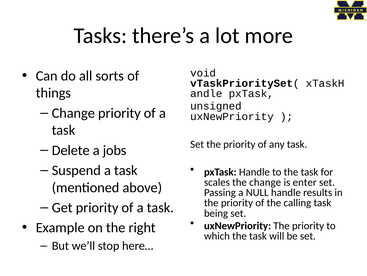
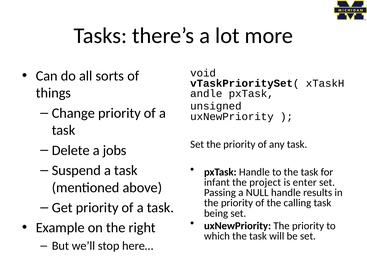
scales: scales -> infant
the change: change -> project
